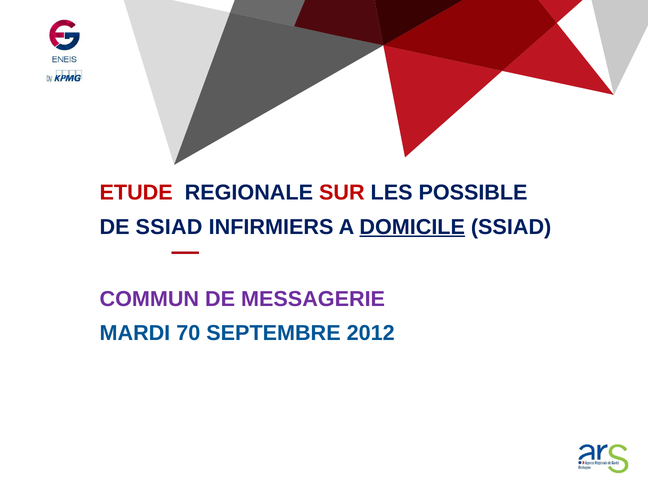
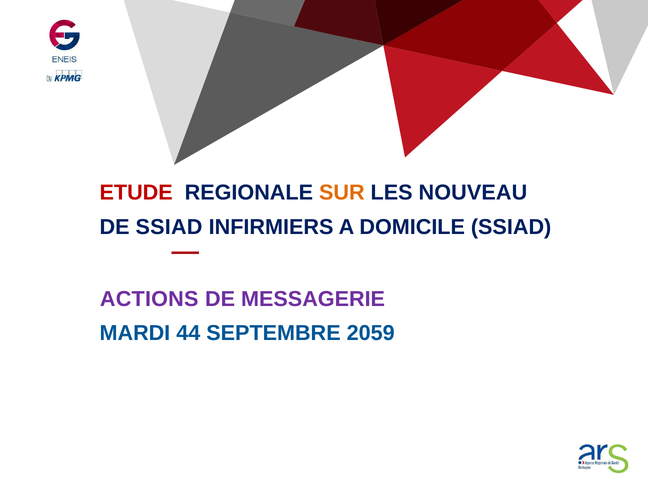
SUR colour: red -> orange
POSSIBLE: POSSIBLE -> NOUVEAU
DOMICILE underline: present -> none
COMMUN: COMMUN -> ACTIONS
70: 70 -> 44
2012: 2012 -> 2059
